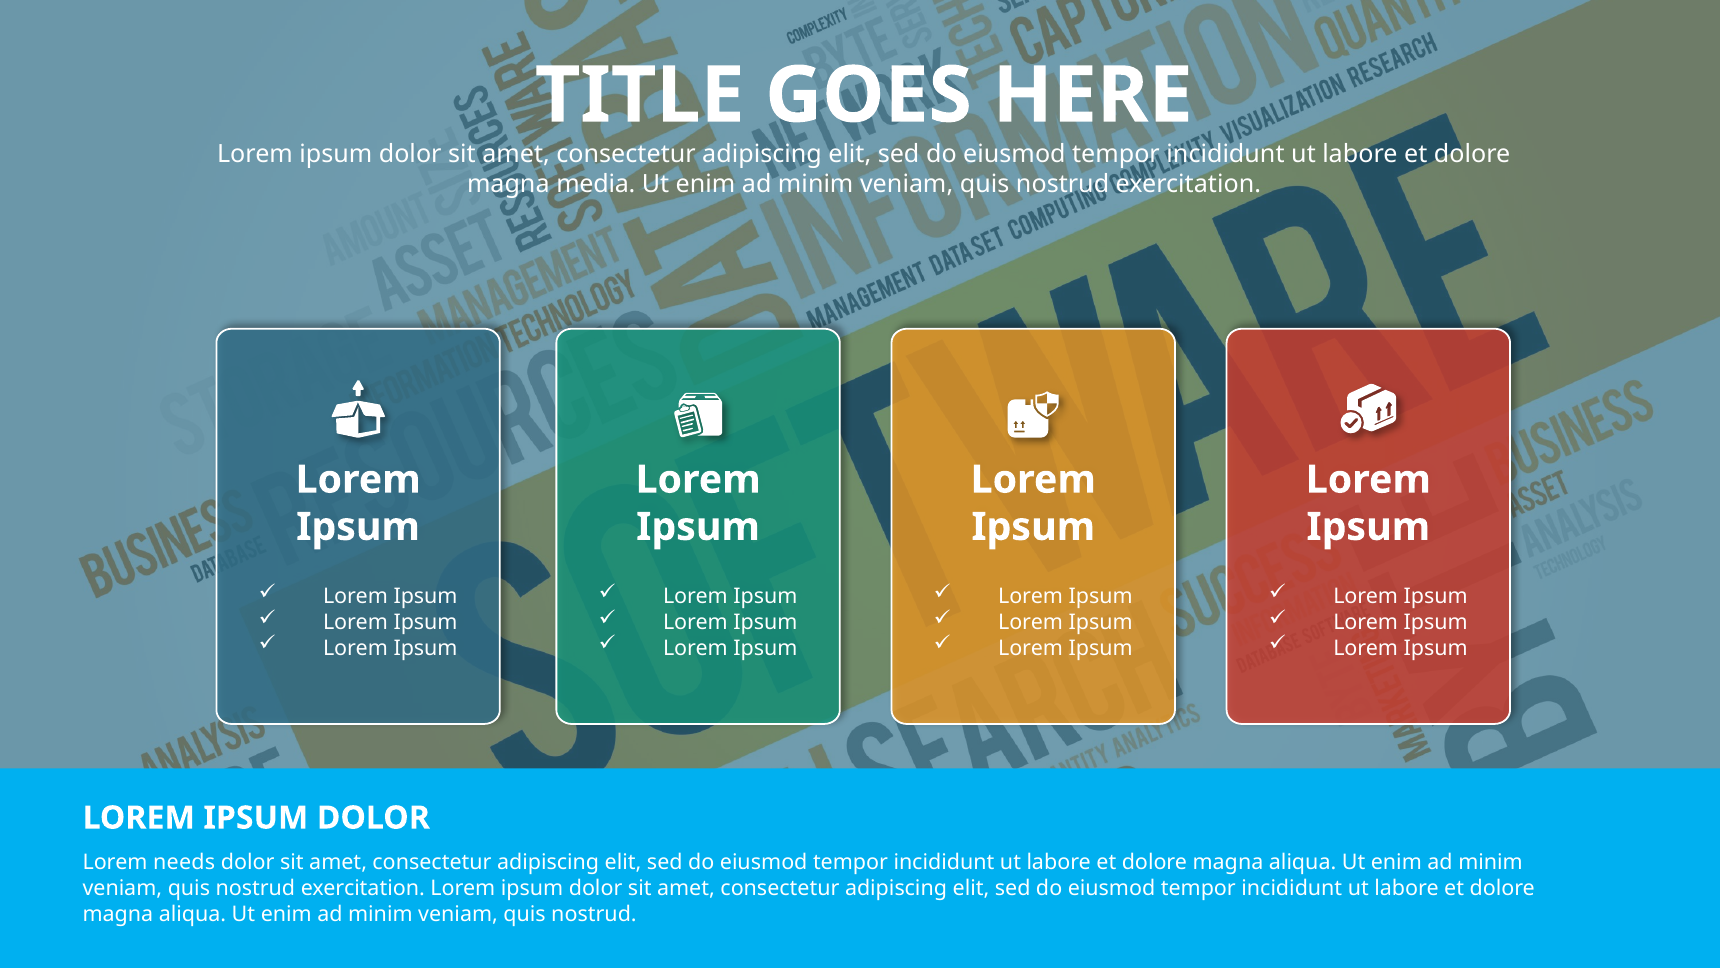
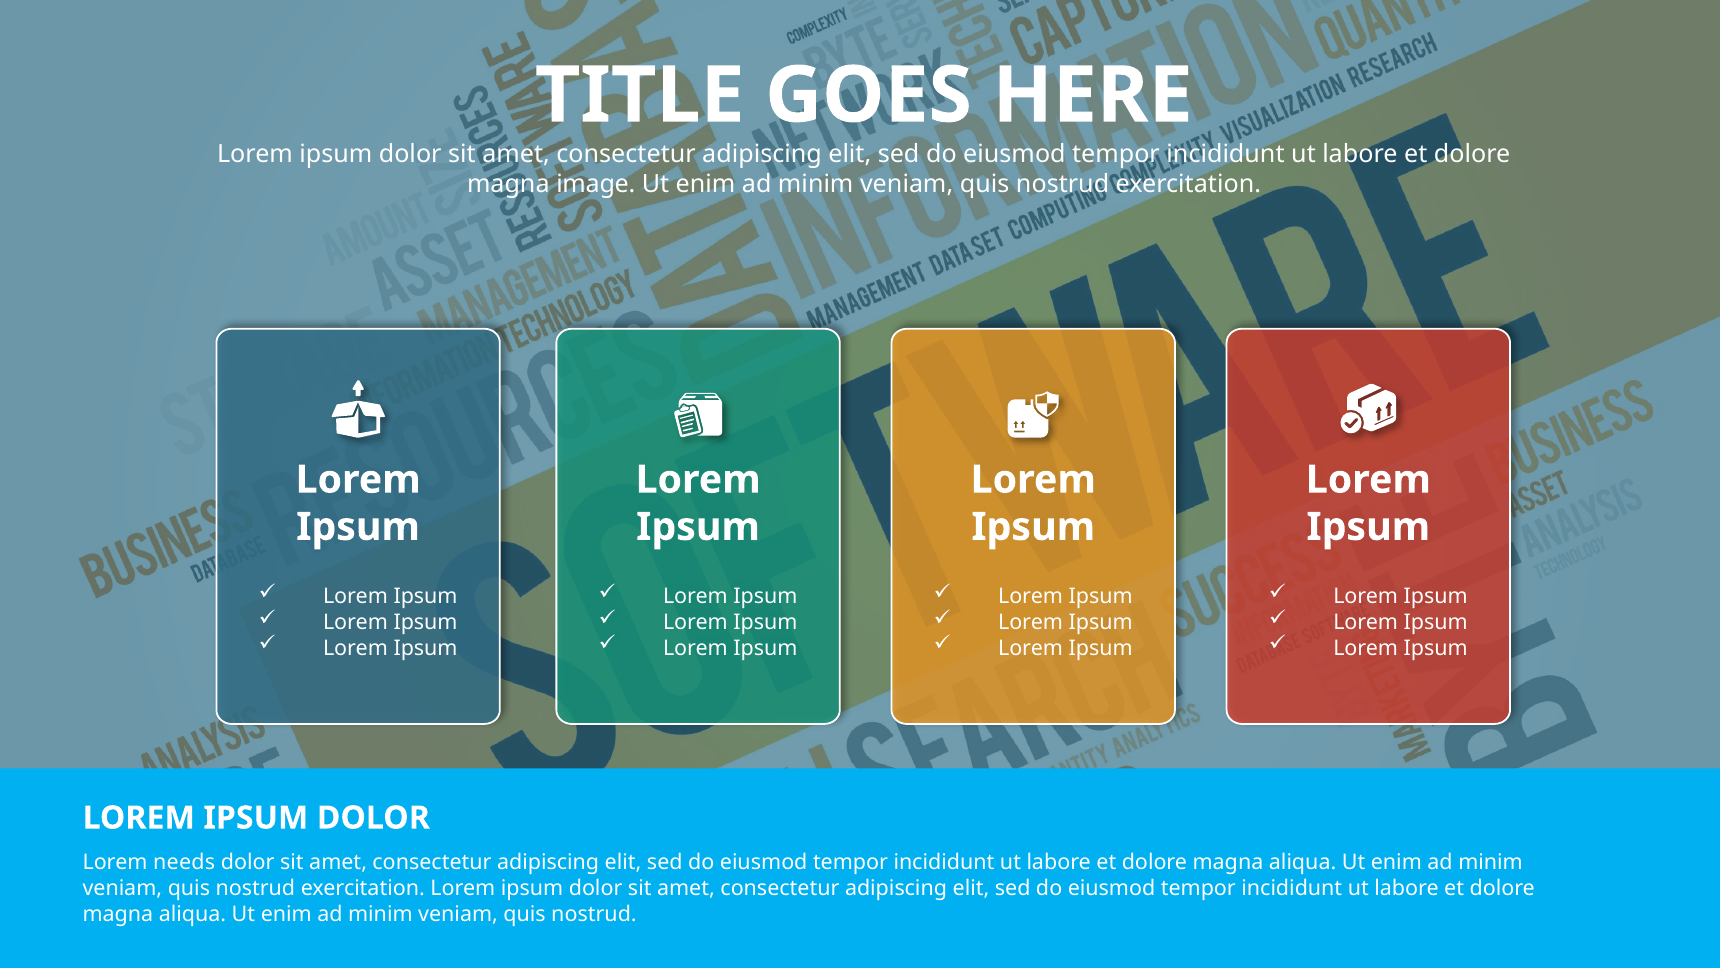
media: media -> image
